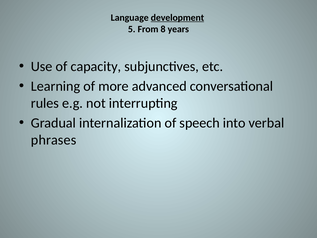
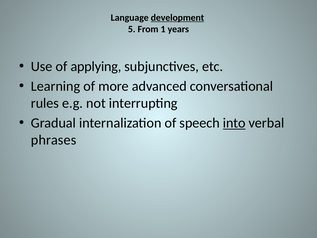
8: 8 -> 1
capacity: capacity -> applying
into underline: none -> present
